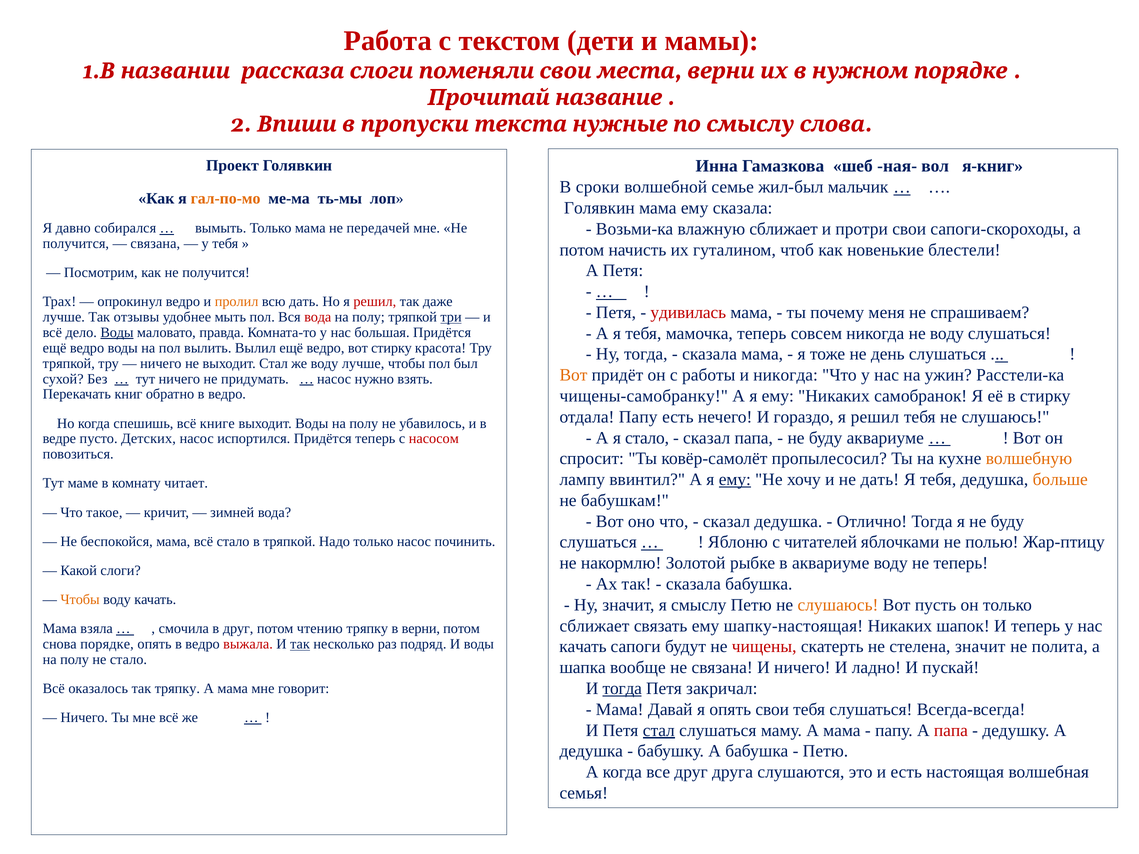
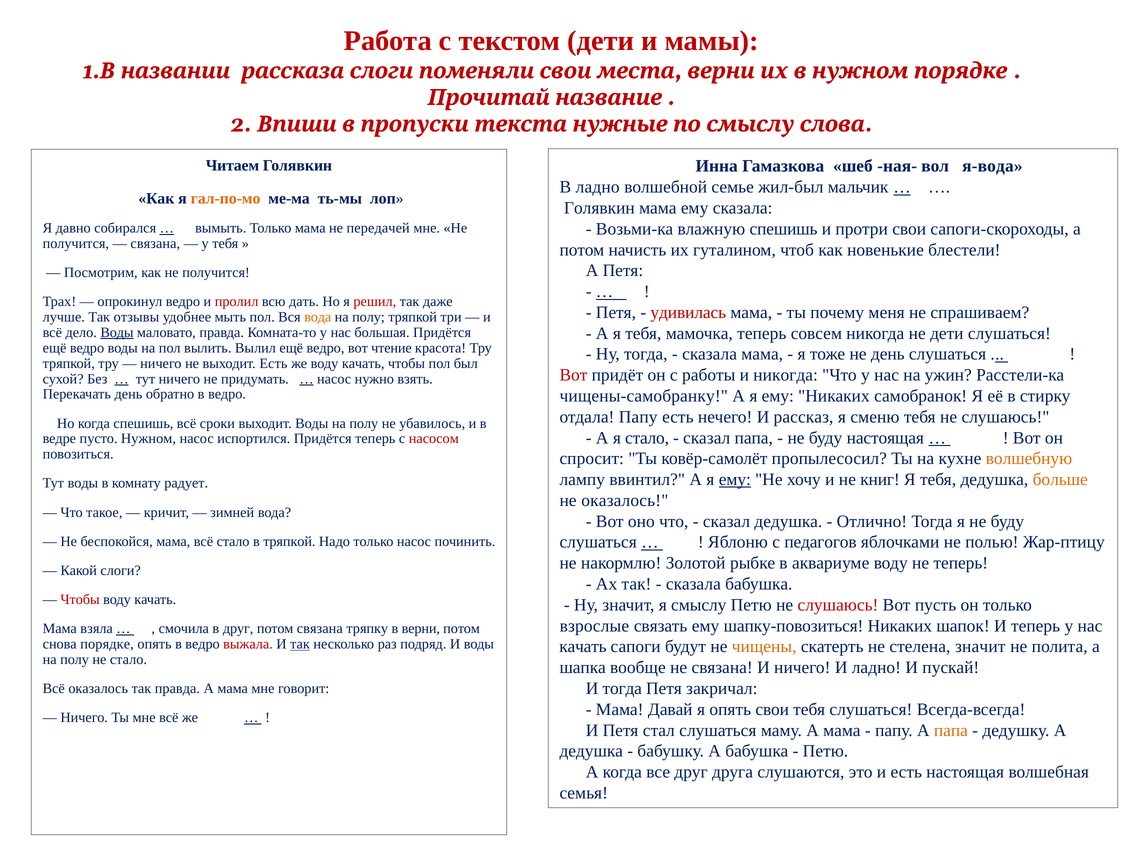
Проект: Проект -> Читаем
я-книг: я-книг -> я-вода
В сроки: сроки -> ладно
влажную сближает: сближает -> спешишь
пролил colour: orange -> red
вода at (318, 317) colour: red -> orange
три underline: present -> none
не воду: воду -> дети
вот стирку: стирку -> чтение
выходит Стал: Стал -> Есть
же воду лучше: лучше -> качать
Вот at (573, 375) colour: orange -> red
Перекачать книг: книг -> день
гораздо: гораздо -> рассказ
решил at (875, 417): решил -> сменю
книге: книге -> сроки
буду аквариуме: аквариуме -> настоящая
пусто Детских: Детских -> Нужном
не дать: дать -> книг
Тут маме: маме -> воды
читает: читает -> радует
не бабушкам: бабушкам -> оказалось
читателей: читателей -> педагогов
Чтобы at (80, 600) colour: orange -> red
слушаюсь at (838, 605) colour: orange -> red
сближает at (594, 626): сближает -> взрослые
шапку-настоящая: шапку-настоящая -> шапку-повозиться
потом чтению: чтению -> связана
чищены colour: red -> orange
тогда at (622, 689) underline: present -> none
так тряпку: тряпку -> правда
стал at (659, 730) underline: present -> none
папа at (951, 730) colour: red -> orange
